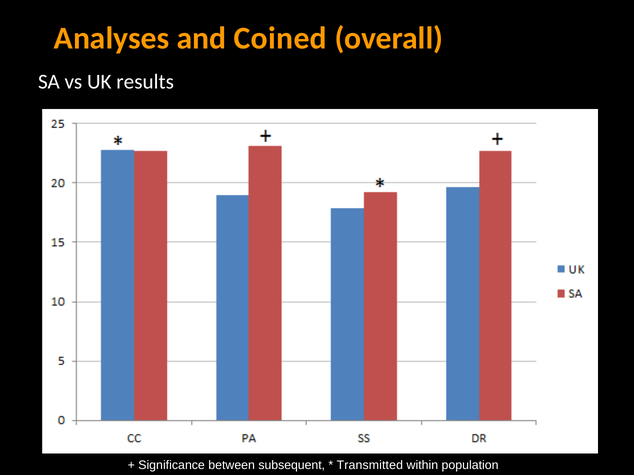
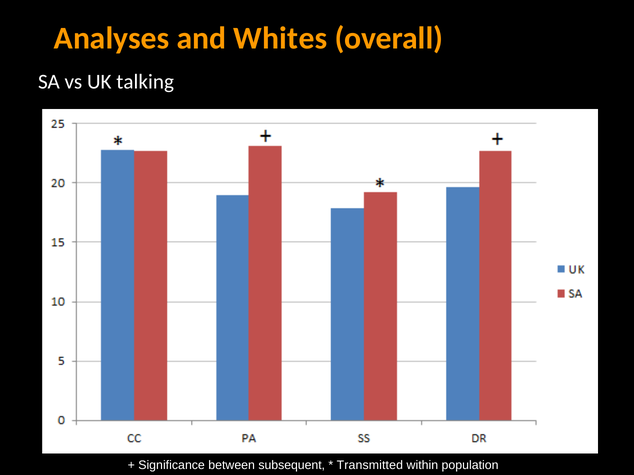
Coined: Coined -> Whites
results: results -> talking
